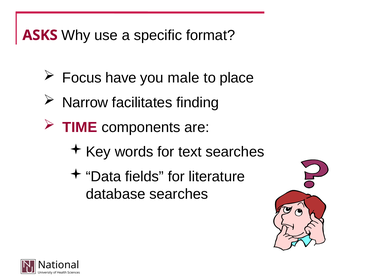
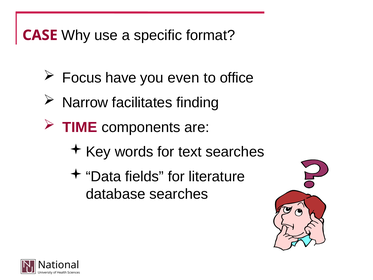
ASKS: ASKS -> CASE
male: male -> even
place: place -> office
